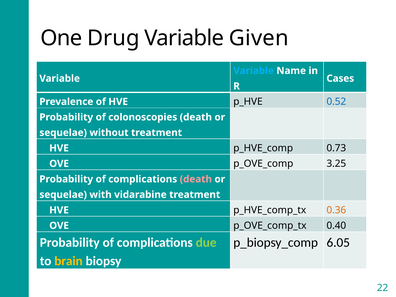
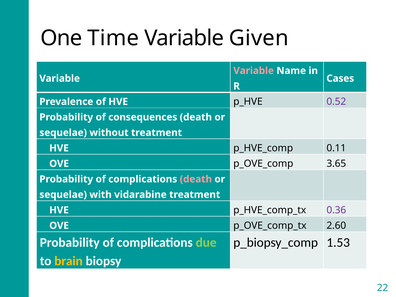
Drug: Drug -> Time
Variable at (254, 71) colour: light blue -> pink
0.52 colour: blue -> purple
colonoscopies: colonoscopies -> consequences
0.73: 0.73 -> 0.11
3.25: 3.25 -> 3.65
0.36 colour: orange -> purple
0.40: 0.40 -> 2.60
6.05: 6.05 -> 1.53
